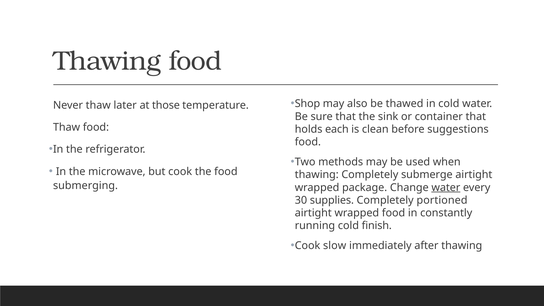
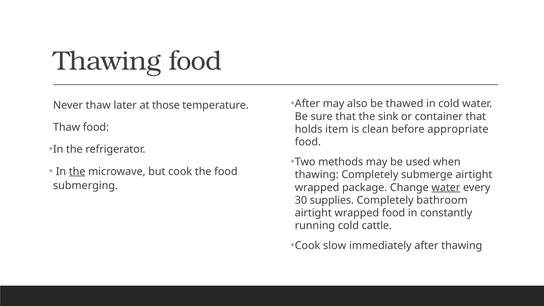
Shop at (307, 104): Shop -> After
each: each -> item
suggestions: suggestions -> appropriate
the at (77, 172) underline: none -> present
portioned: portioned -> bathroom
finish: finish -> cattle
